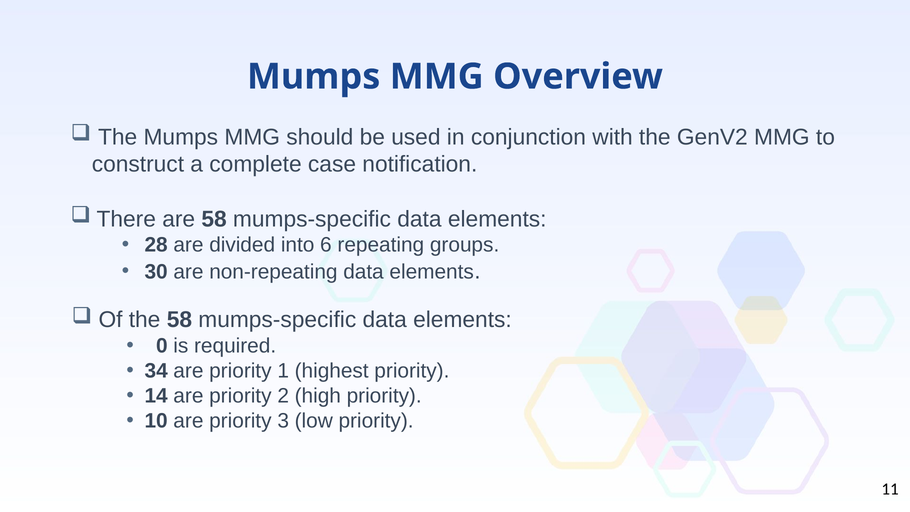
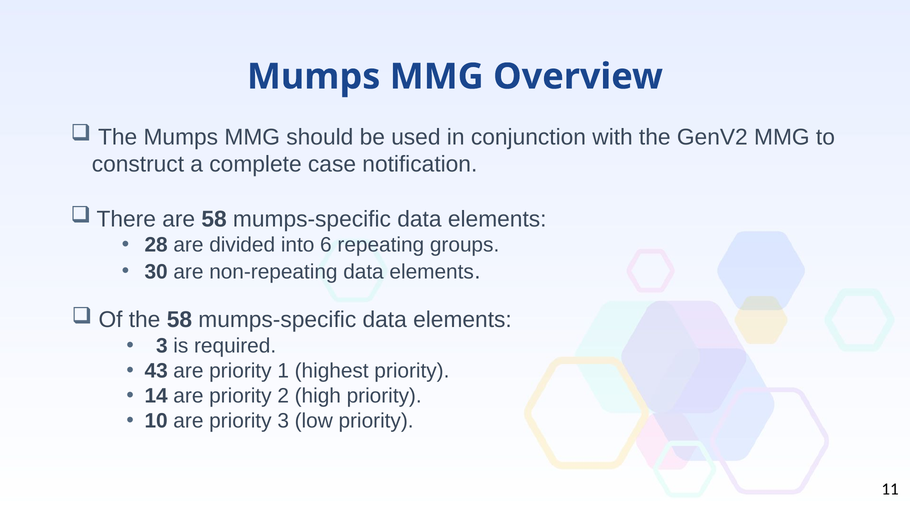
0 at (162, 346): 0 -> 3
34: 34 -> 43
